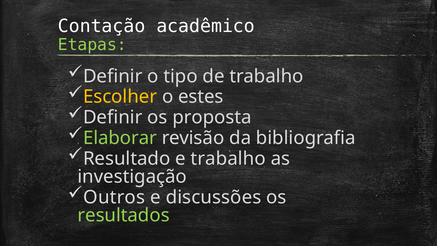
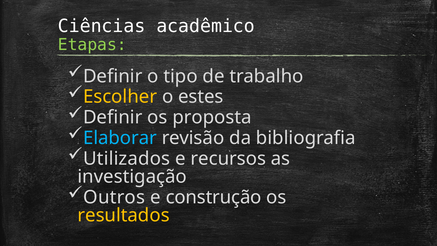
Contação: Contação -> Ciências
Elaborar colour: light green -> light blue
Resultado: Resultado -> Utilizados
e trabalho: trabalho -> recursos
discussões: discussões -> construção
resultados colour: light green -> yellow
